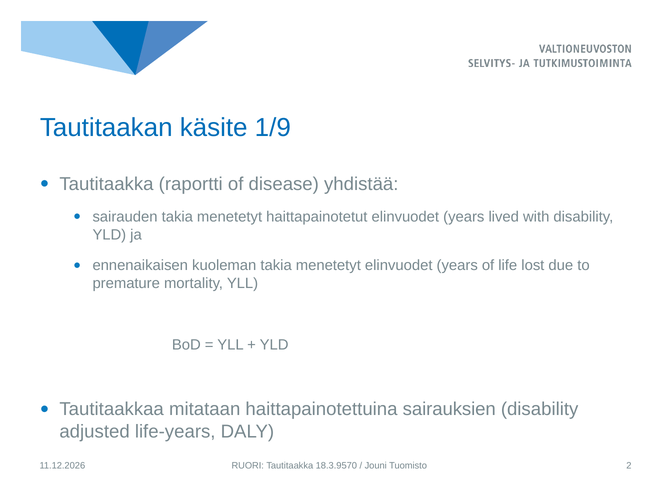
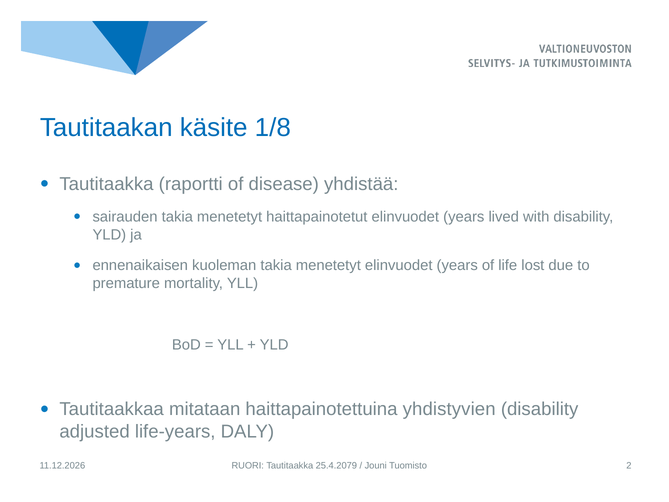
1/9: 1/9 -> 1/8
sairauksien: sairauksien -> yhdistyvien
18.3.9570: 18.3.9570 -> 25.4.2079
